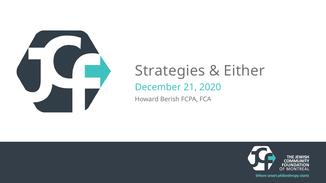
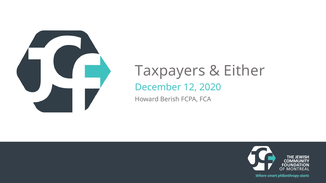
Strategies: Strategies -> Taxpayers
21: 21 -> 12
